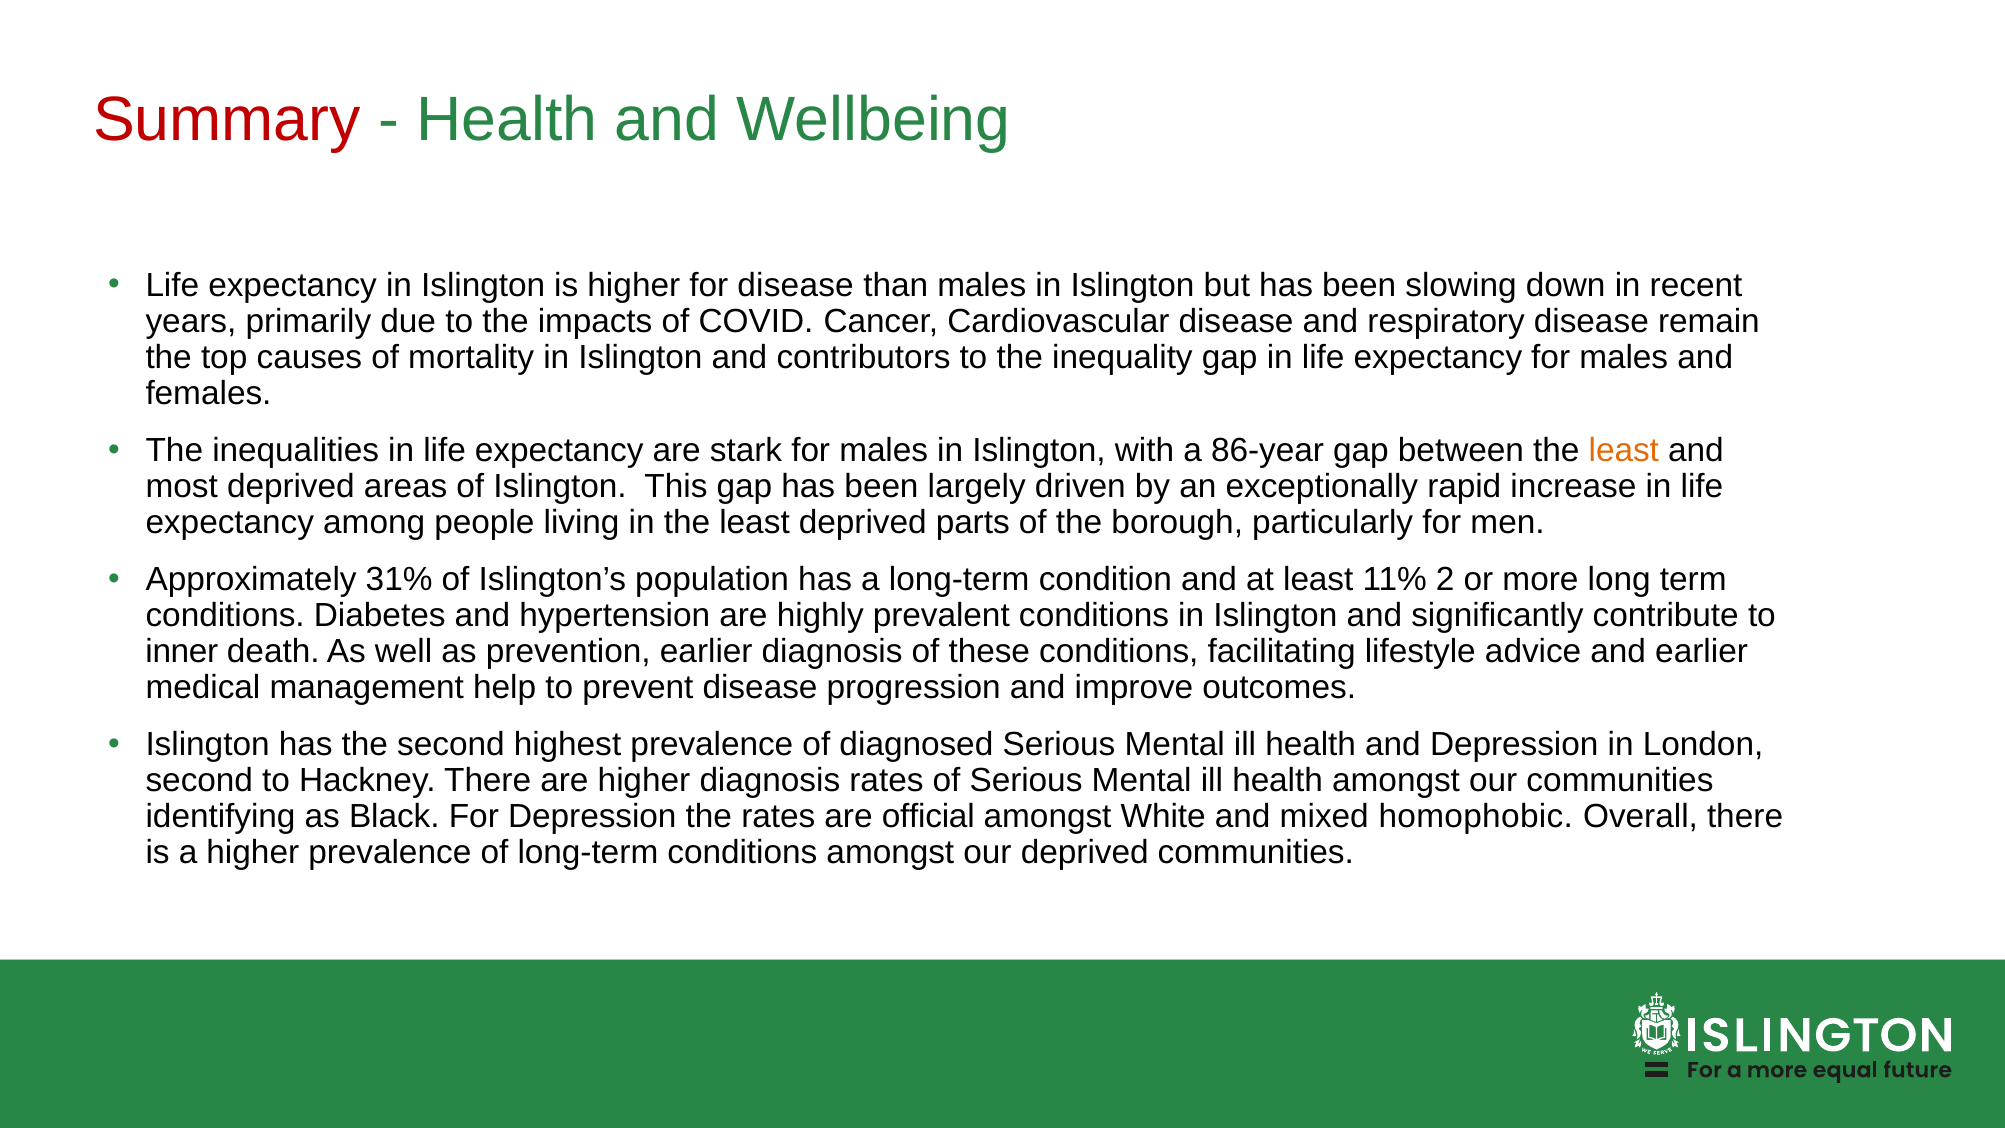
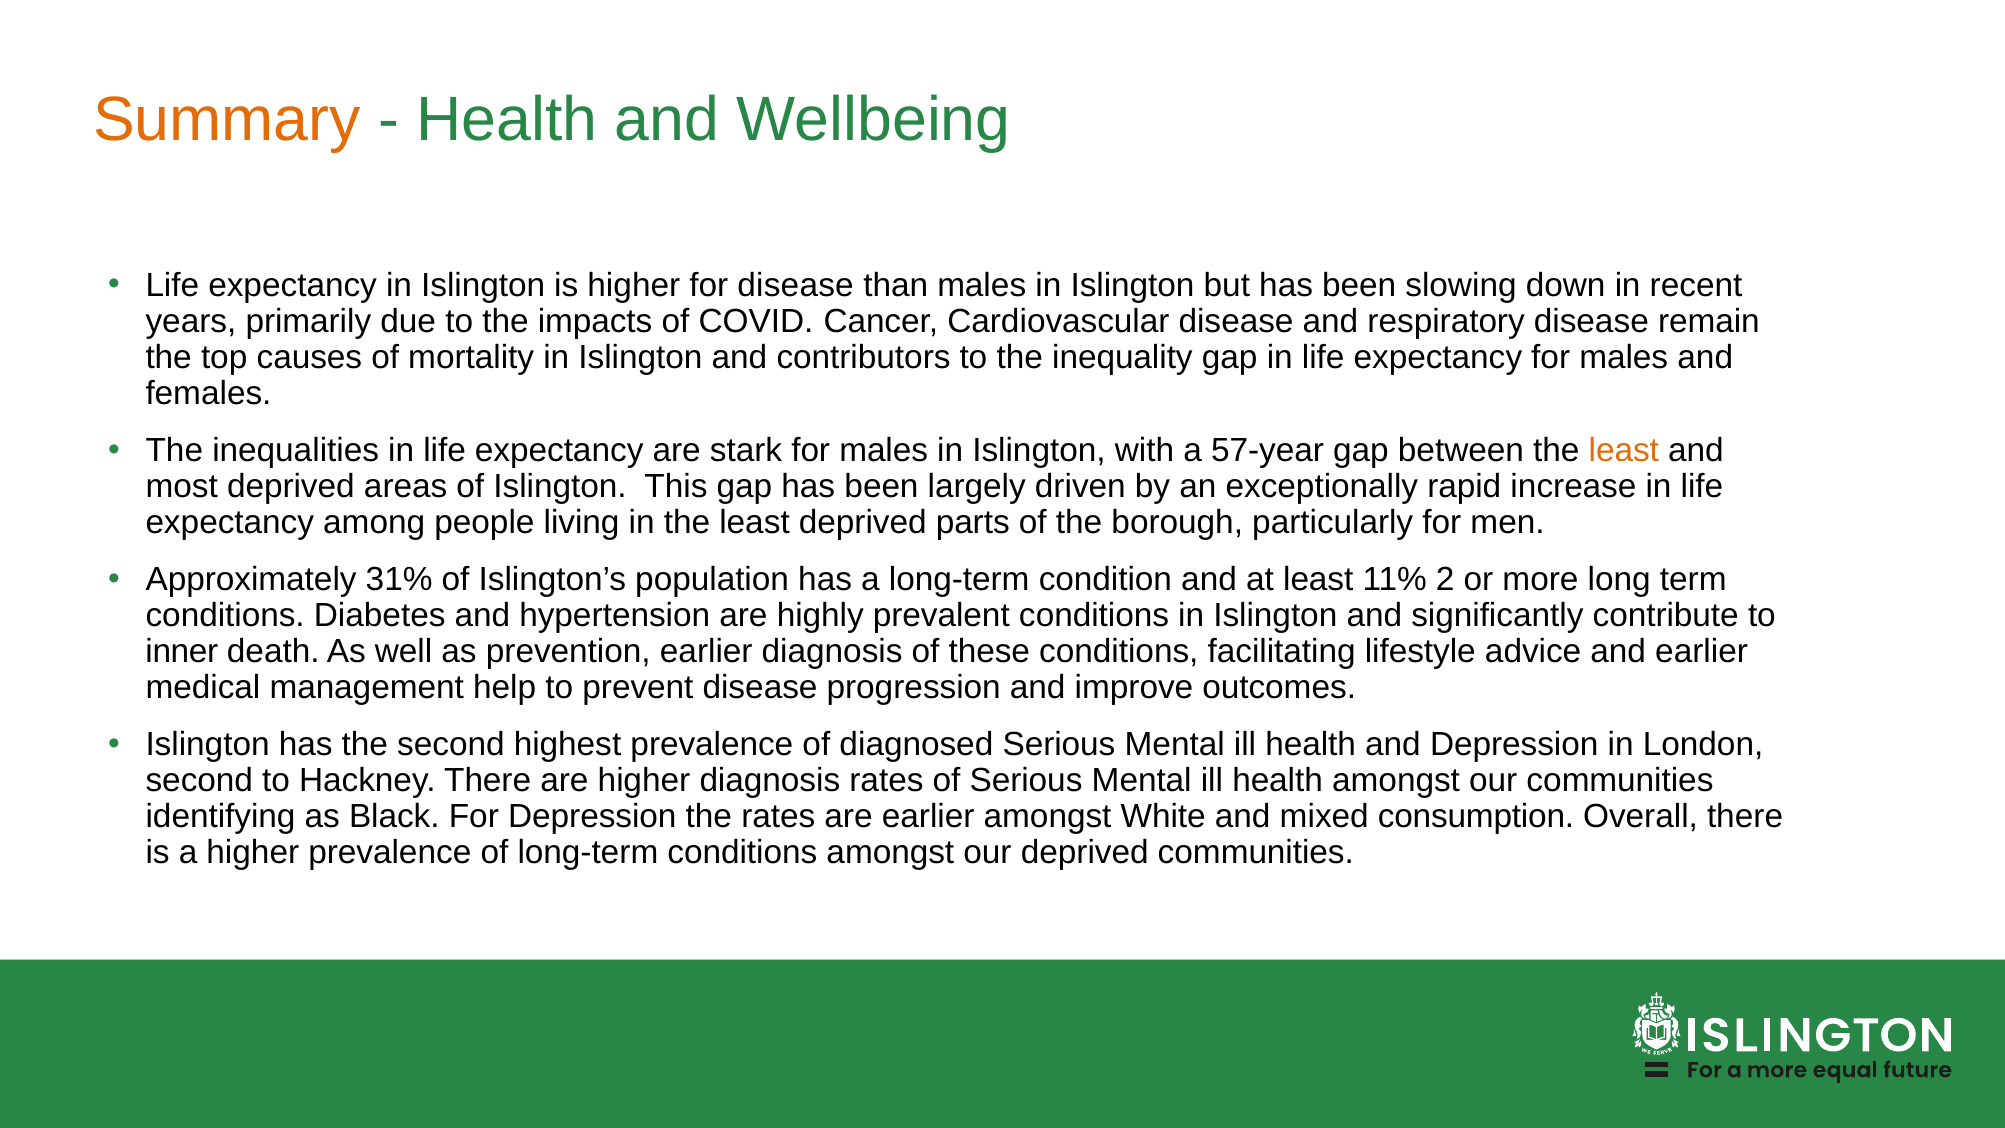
Summary colour: red -> orange
86-year: 86-year -> 57-year
are official: official -> earlier
homophobic: homophobic -> consumption
